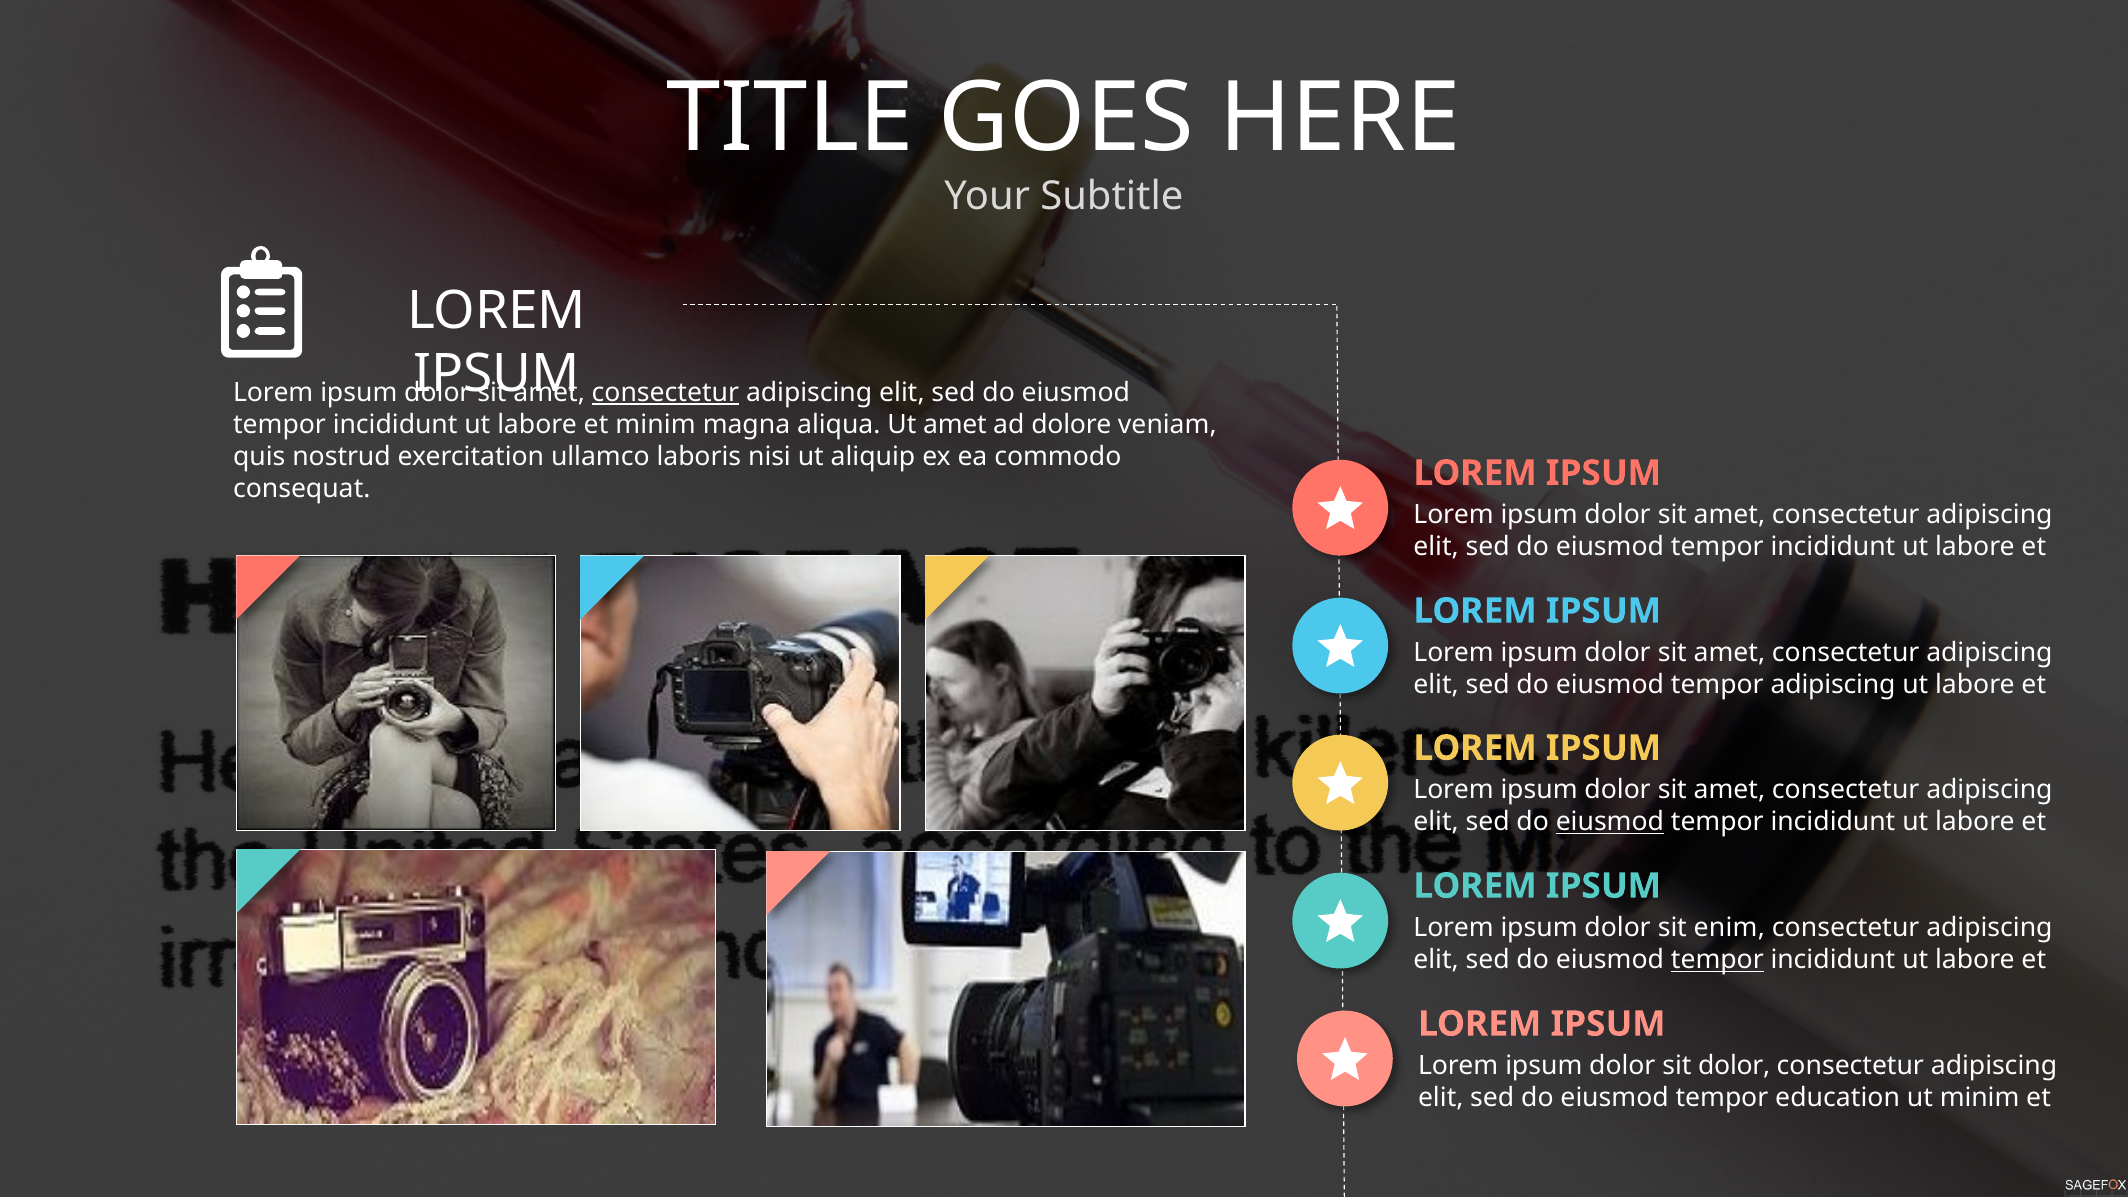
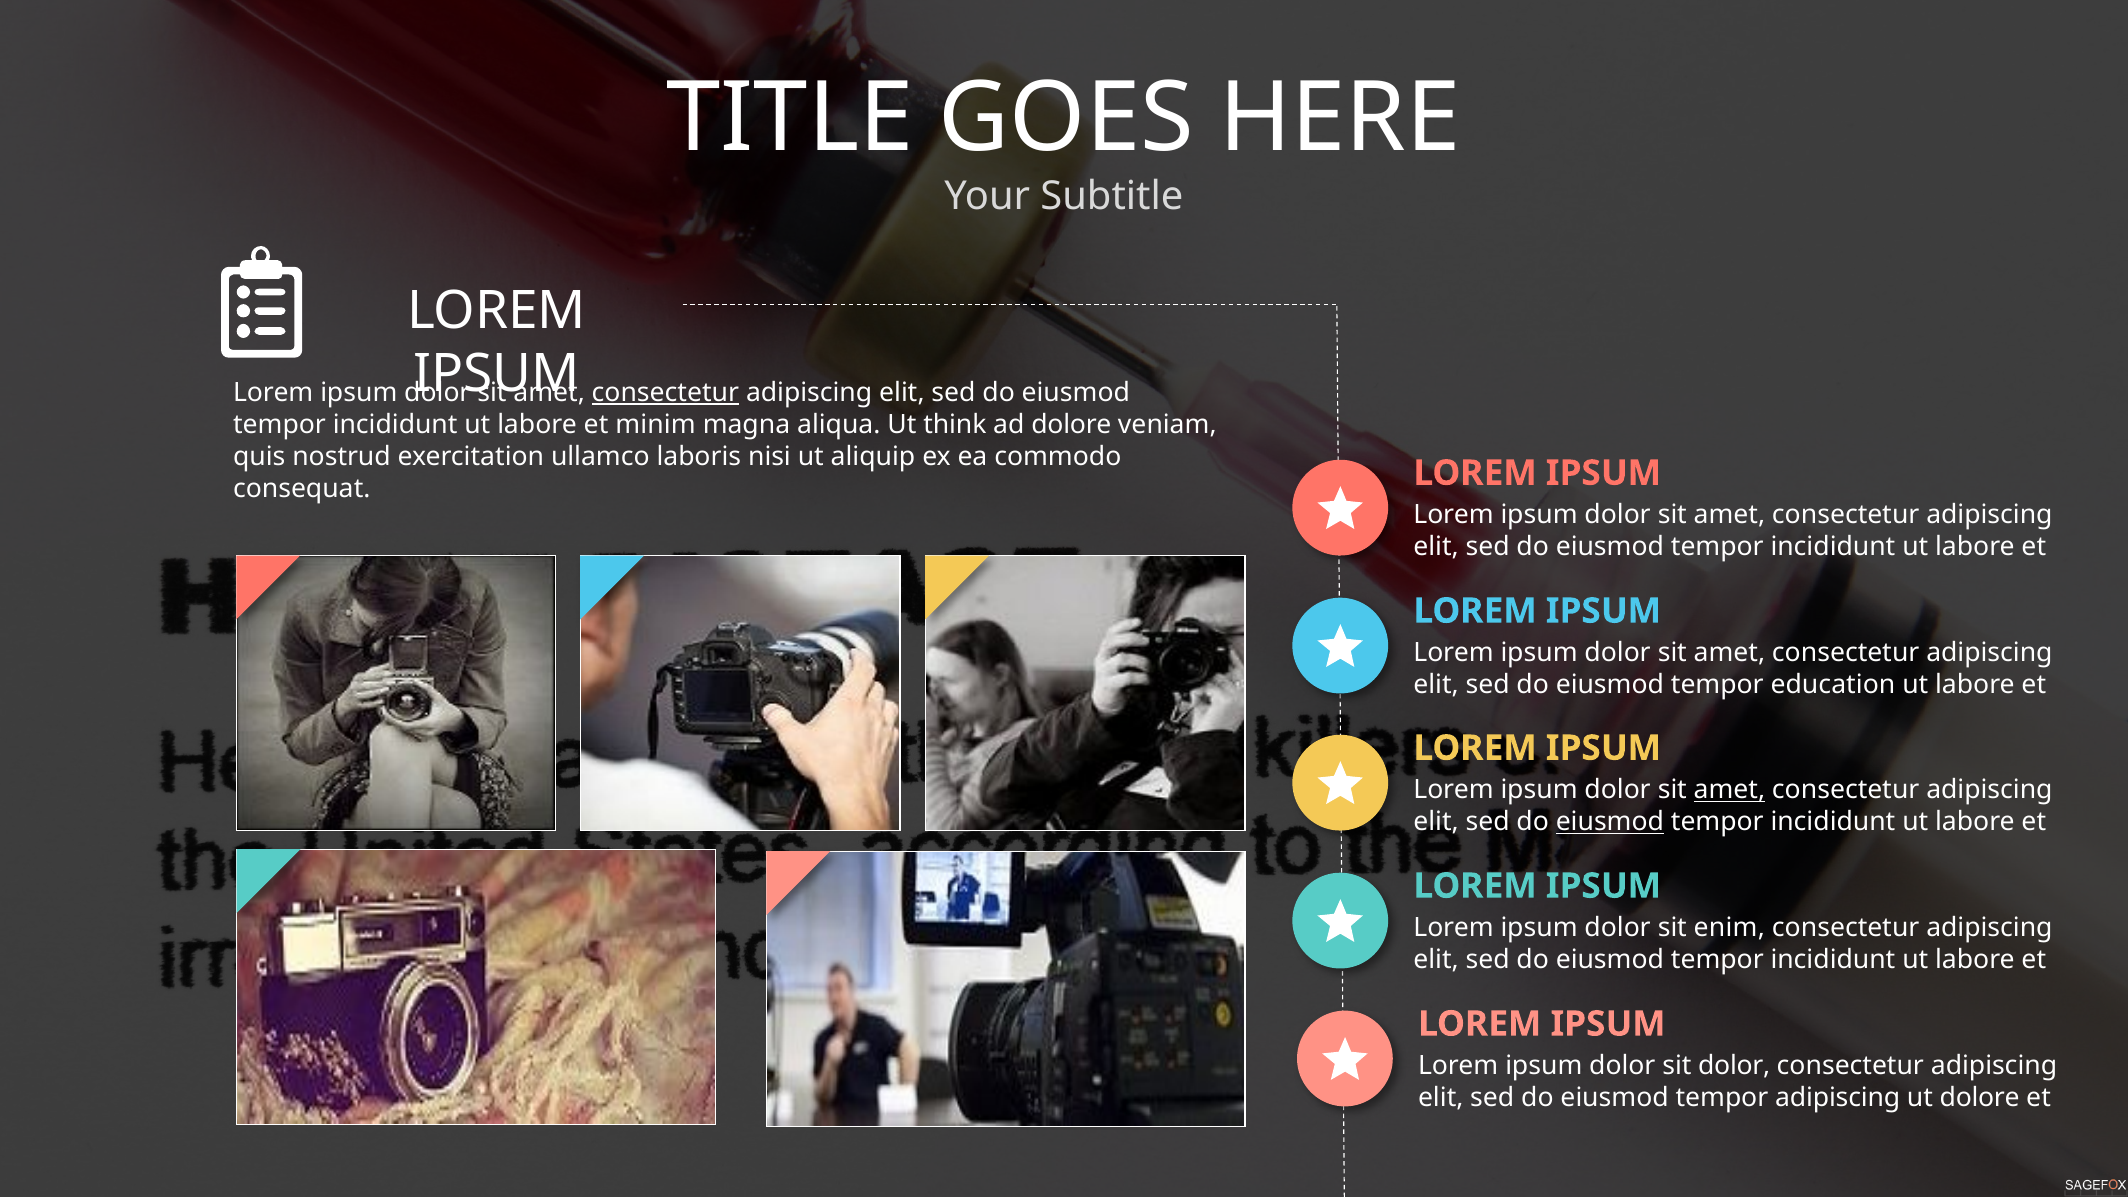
Ut amet: amet -> think
tempor adipiscing: adipiscing -> education
amet at (1729, 790) underline: none -> present
tempor at (1717, 960) underline: present -> none
tempor education: education -> adipiscing
ut minim: minim -> dolore
